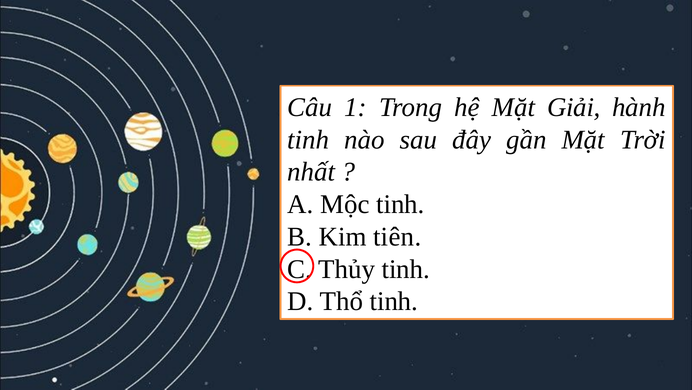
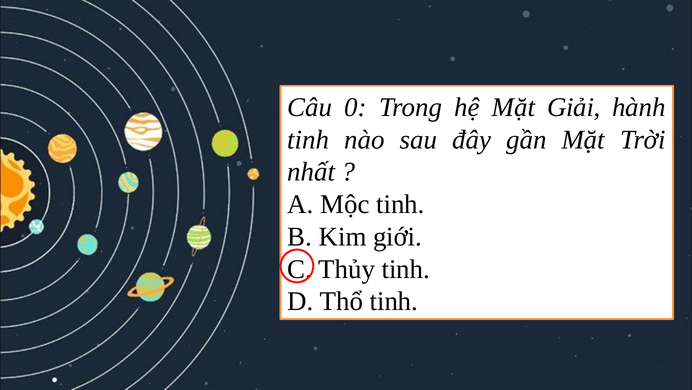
1: 1 -> 0
tiên: tiên -> giới
